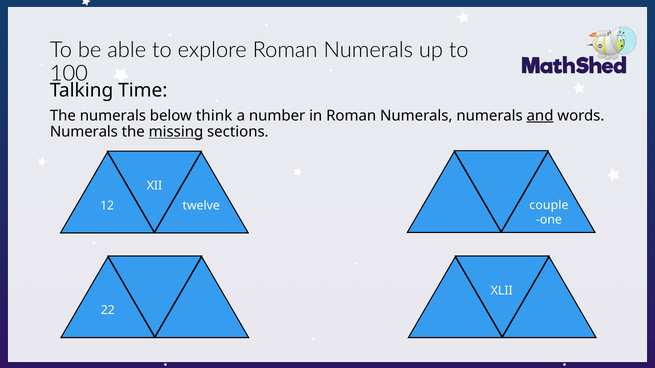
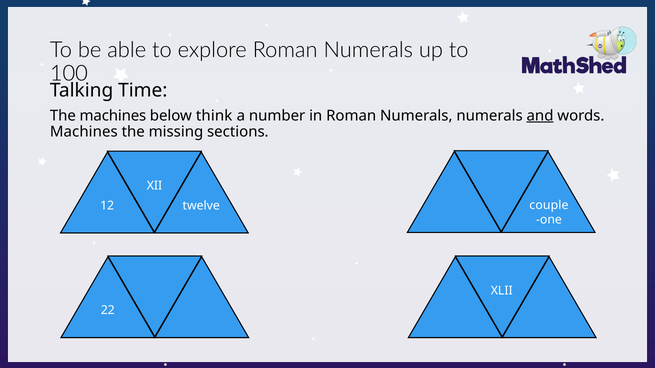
The numerals: numerals -> machines
Numerals at (84, 132): Numerals -> Machines
missing underline: present -> none
